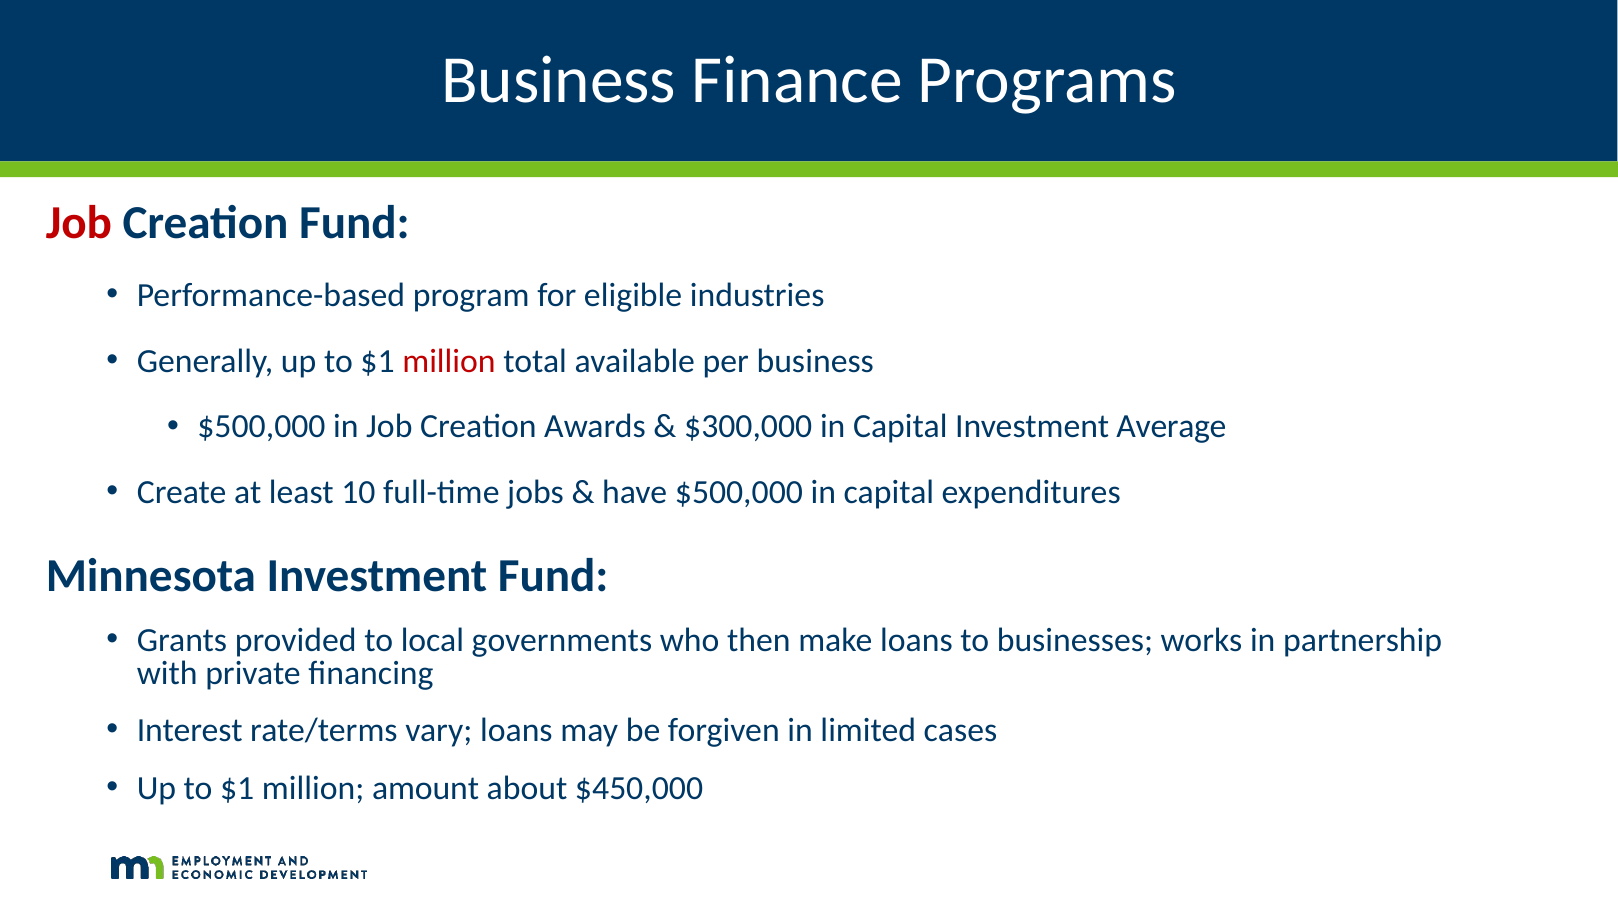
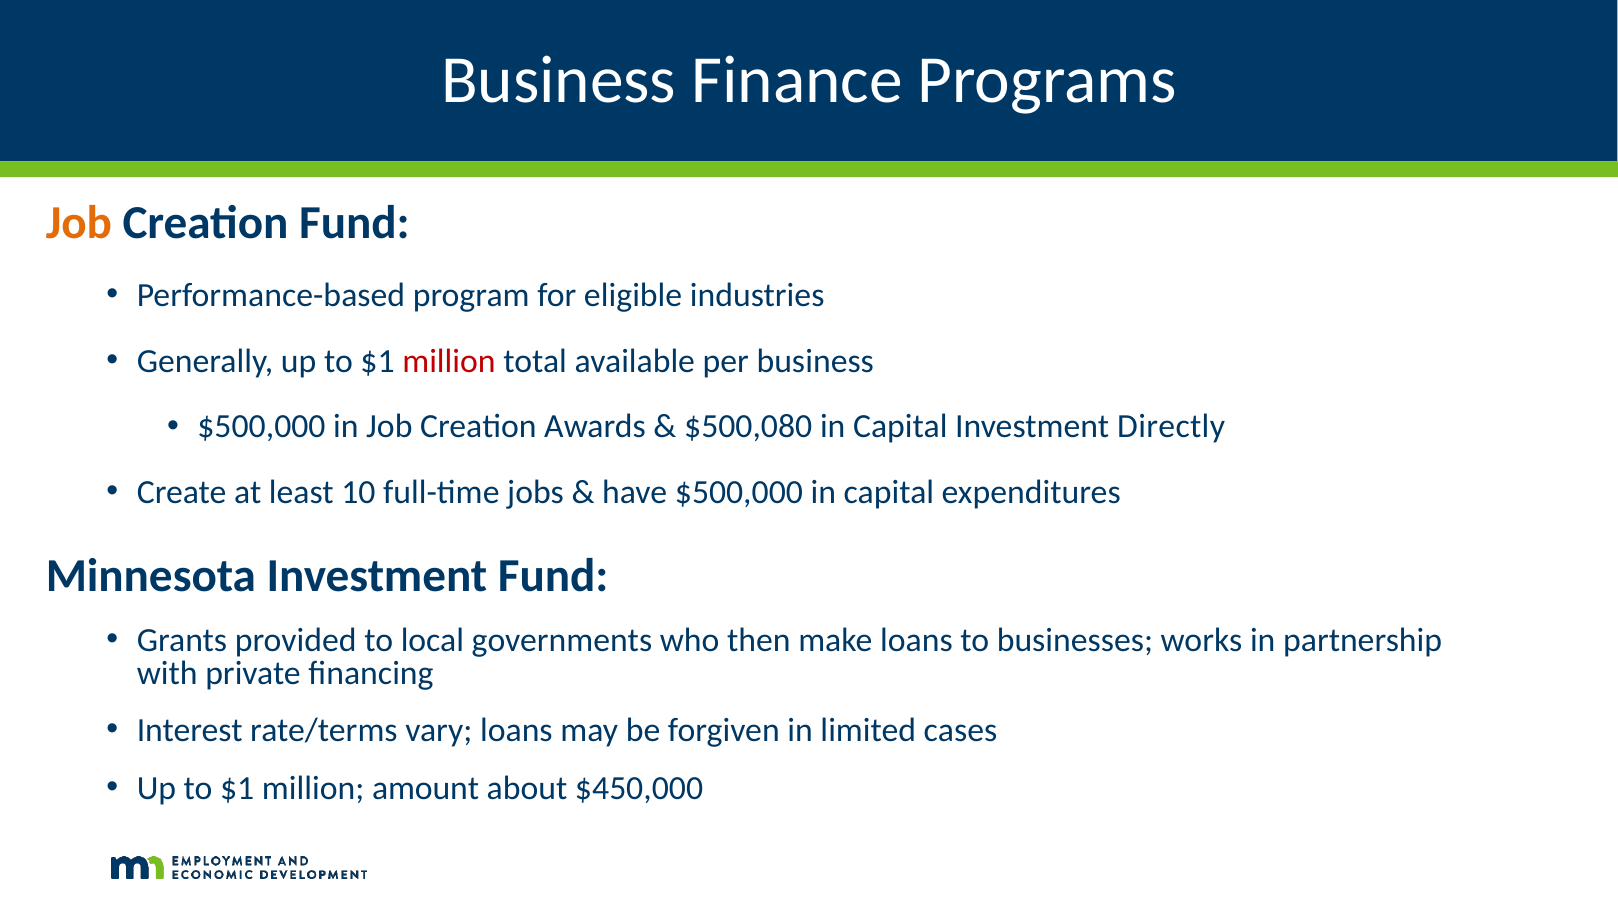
Job at (79, 222) colour: red -> orange
$300,000: $300,000 -> $500,080
Average: Average -> Directly
